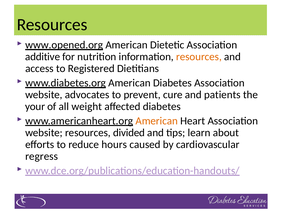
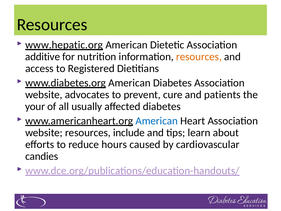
www.opened.org: www.opened.org -> www.hepatic.org
weight: weight -> usually
American at (157, 121) colour: orange -> blue
divided: divided -> include
regress: regress -> candies
